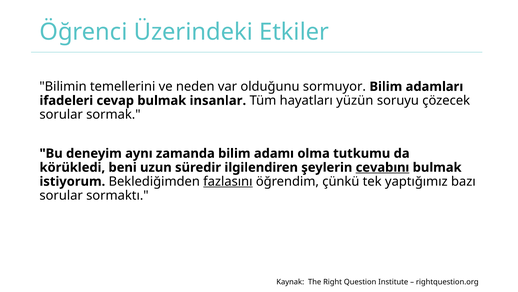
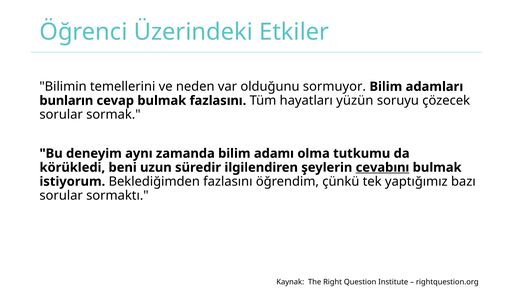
ifadeleri: ifadeleri -> bunların
bulmak insanlar: insanlar -> fazlasını
fazlasını at (228, 181) underline: present -> none
